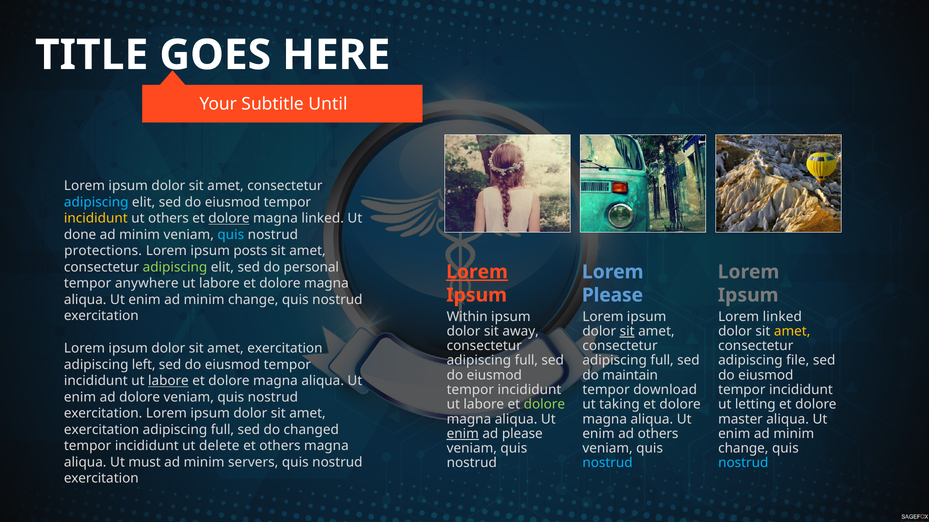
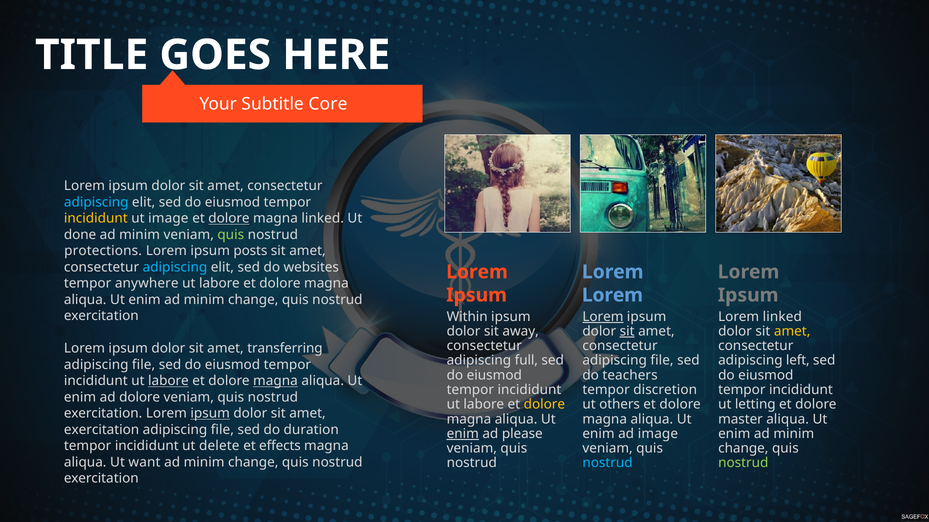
Until: Until -> Core
ut others: others -> image
quis at (231, 235) colour: light blue -> light green
adipiscing at (175, 267) colour: light green -> light blue
personal: personal -> websites
Lorem at (477, 272) underline: present -> none
Please at (612, 295): Please -> Lorem
Lorem at (603, 317) underline: none -> present
exercitation at (285, 349): exercitation -> transferring
full at (662, 361): full -> file
file: file -> left
left at (144, 365): left -> file
maintain: maintain -> teachers
magna at (275, 381) underline: none -> present
download: download -> discretion
dolore at (544, 405) colour: light green -> yellow
taking: taking -> others
ipsum at (210, 414) underline: none -> present
full at (222, 430): full -> file
changed: changed -> duration
ad others: others -> image
et others: others -> effects
must: must -> want
servers at (253, 463): servers -> change
nostrud at (743, 463) colour: light blue -> light green
